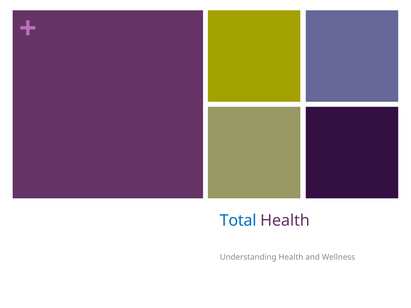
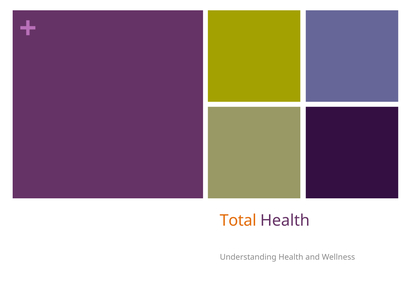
Total colour: blue -> orange
